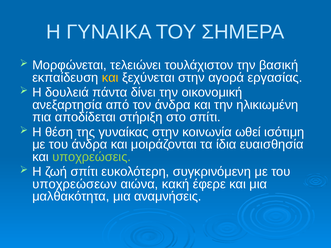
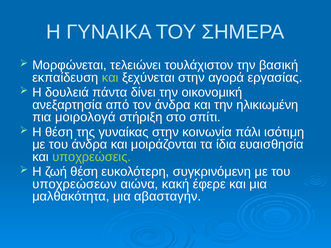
και at (110, 78) colour: yellow -> light green
αποδίδεται: αποδίδεται -> μοιρολογά
ωθεί: ωθεί -> πάλι
ζωή σπίτι: σπίτι -> θέση
αναμνήσεις: αναμνήσεις -> αβασταγήν
